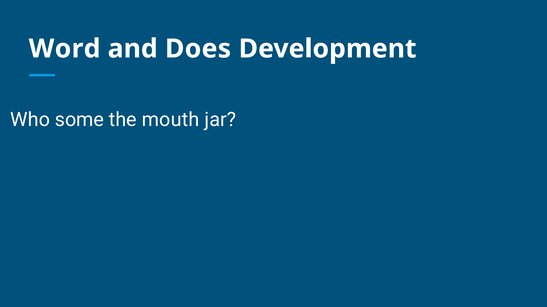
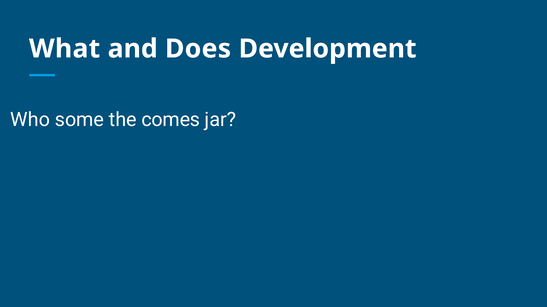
Word: Word -> What
mouth: mouth -> comes
